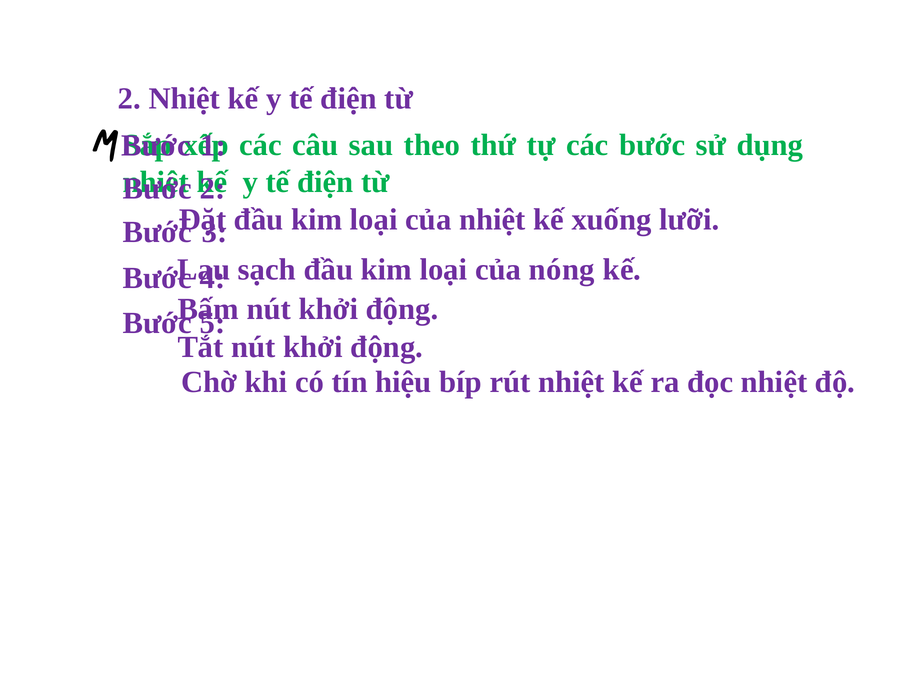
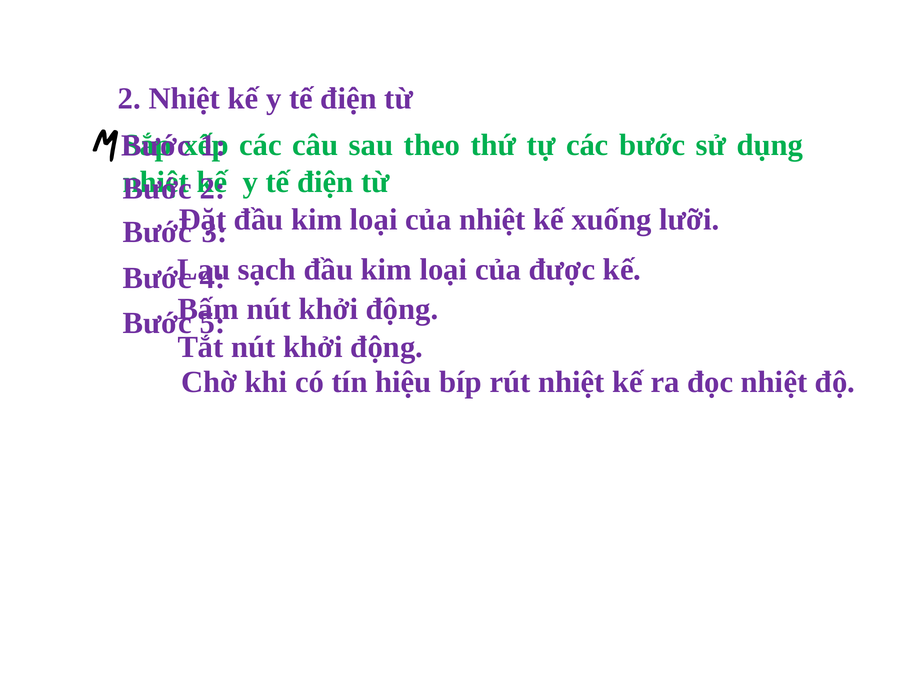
nóng: nóng -> được
